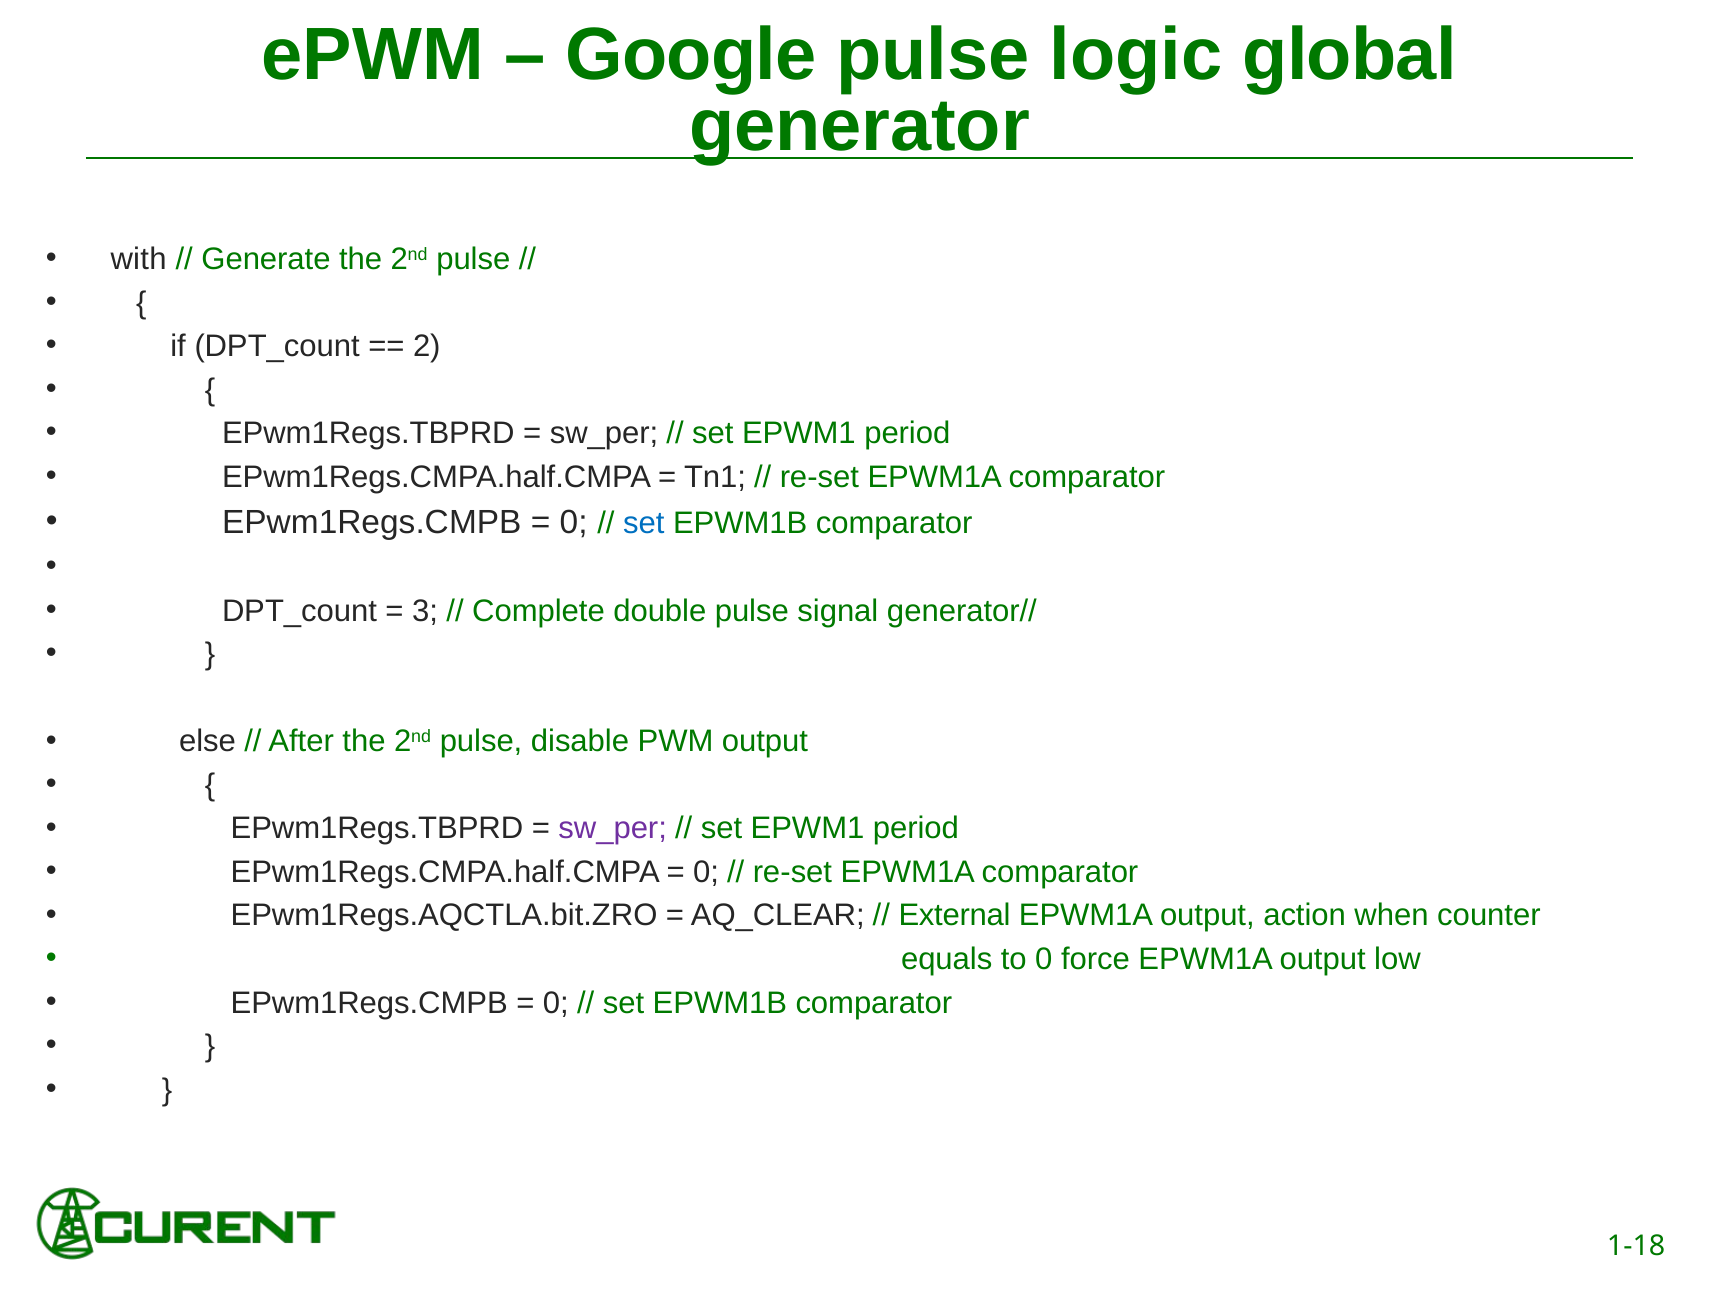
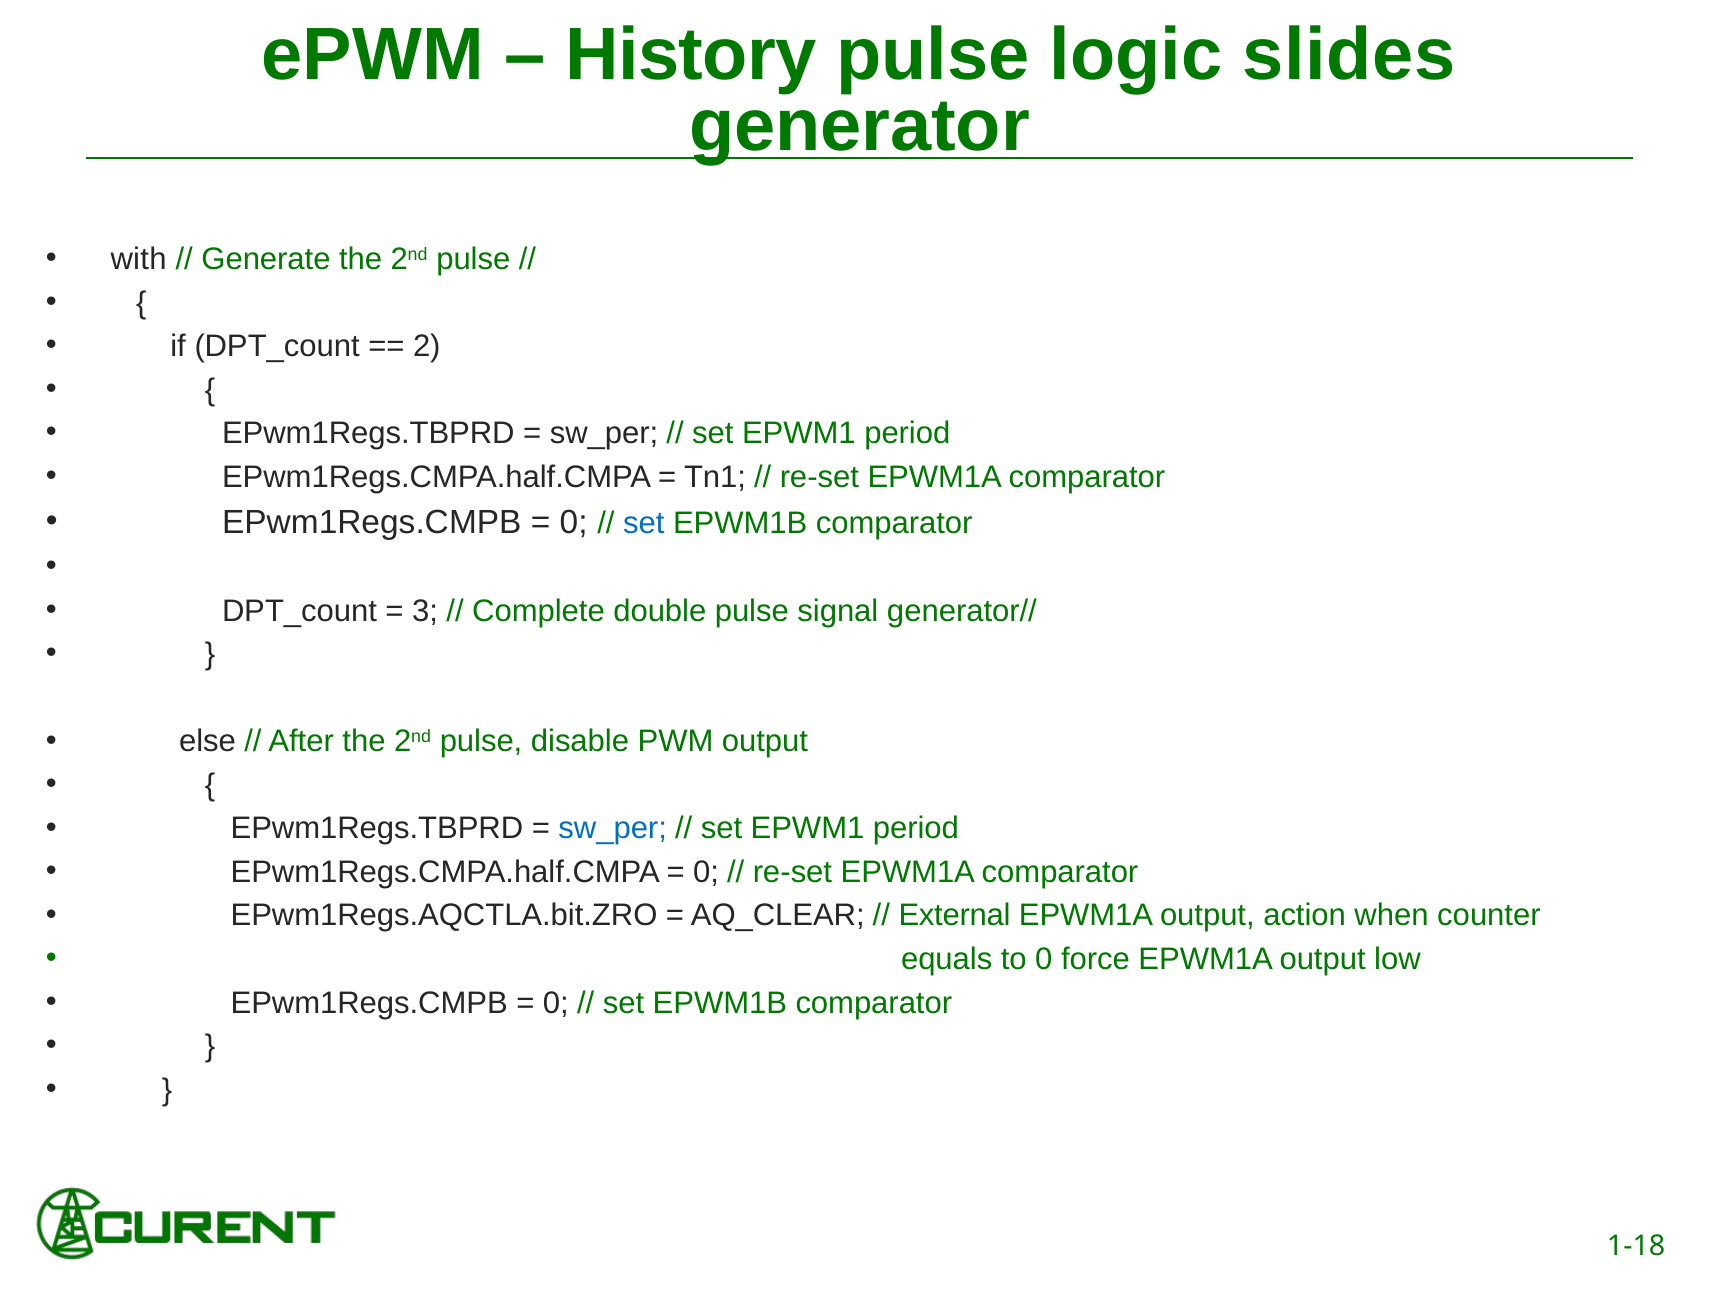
Google: Google -> History
global: global -> slides
sw_per at (613, 828) colour: purple -> blue
